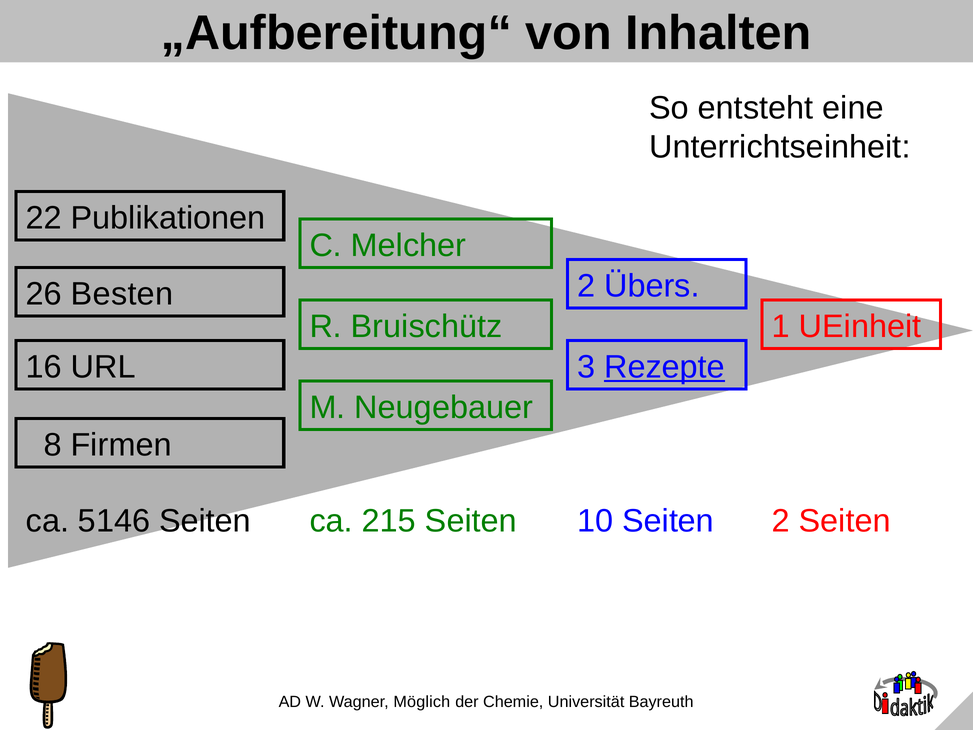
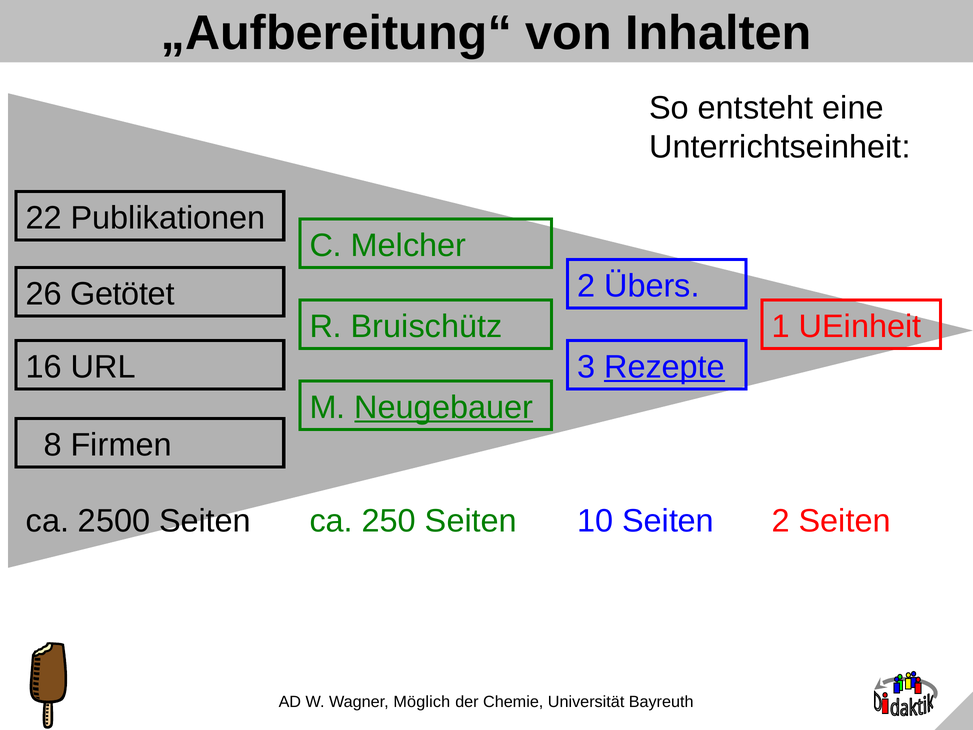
Besten: Besten -> Getötet
Neugebauer underline: none -> present
5146: 5146 -> 2500
215: 215 -> 250
